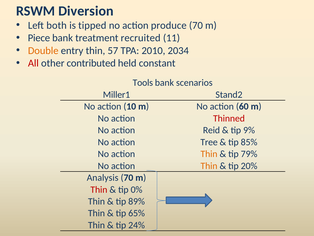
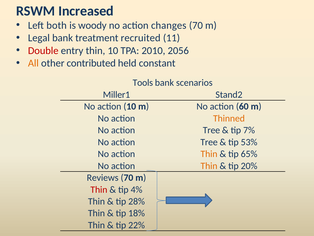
Diversion: Diversion -> Increased
tipped: tipped -> woody
produce: produce -> changes
Piece: Piece -> Legal
Double colour: orange -> red
thin 57: 57 -> 10
2034: 2034 -> 2056
All colour: red -> orange
Thinned colour: red -> orange
Reid at (211, 130): Reid -> Tree
9%: 9% -> 7%
85%: 85% -> 53%
79%: 79% -> 65%
Analysis: Analysis -> Reviews
0%: 0% -> 4%
89%: 89% -> 28%
65%: 65% -> 18%
24%: 24% -> 22%
